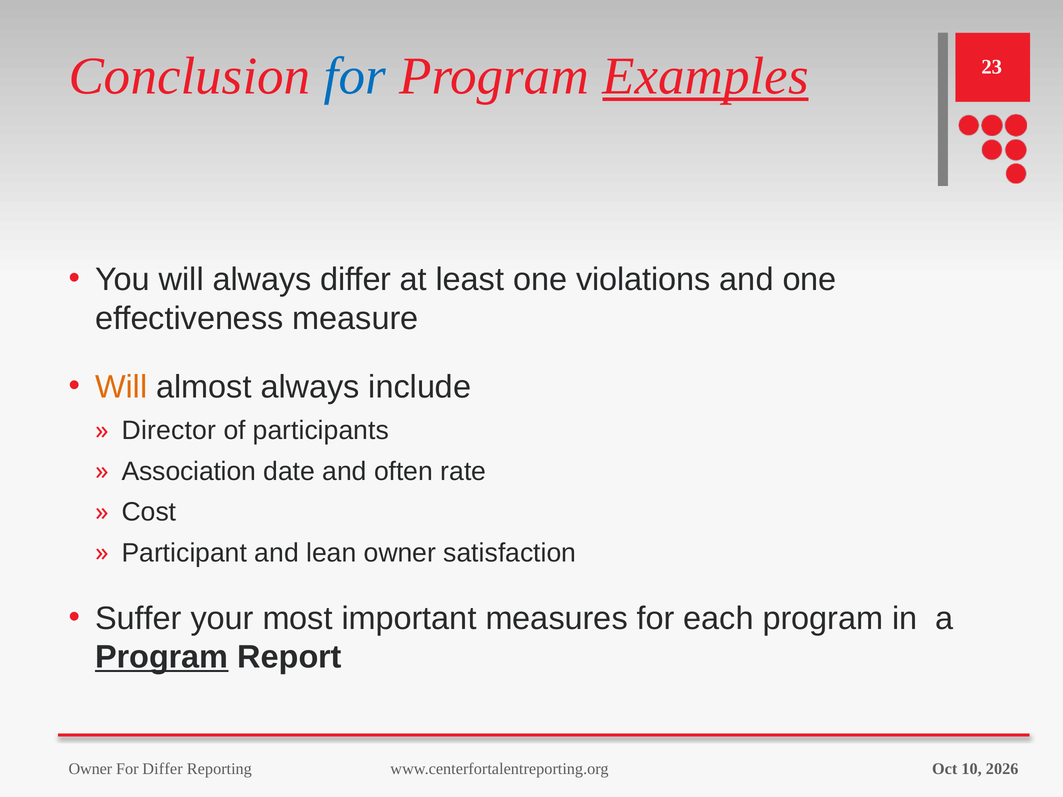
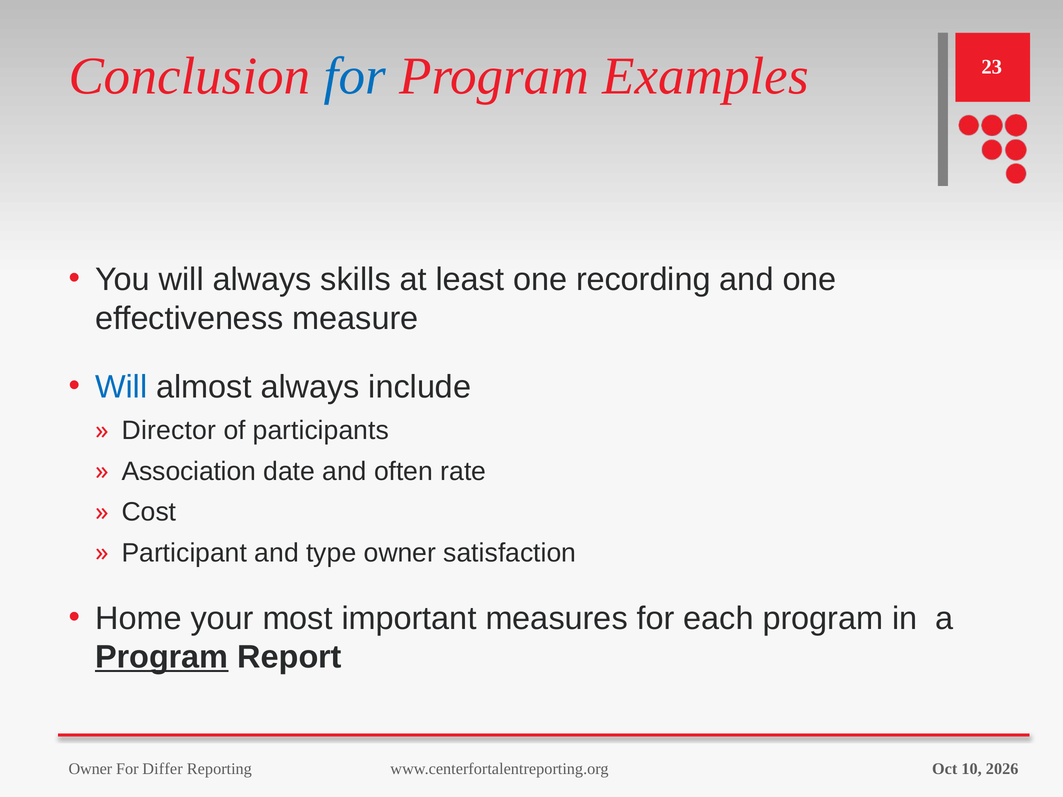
Examples underline: present -> none
always differ: differ -> skills
violations: violations -> recording
Will at (121, 387) colour: orange -> blue
lean: lean -> type
Suffer: Suffer -> Home
